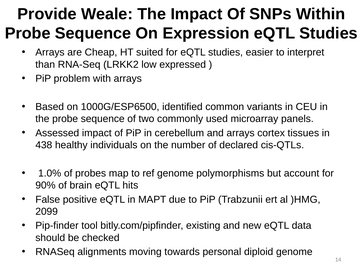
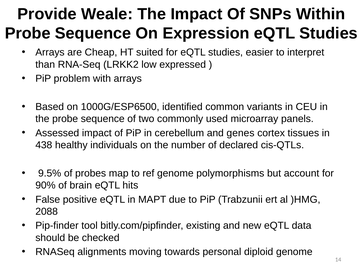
and arrays: arrays -> genes
1.0%: 1.0% -> 9.5%
2099: 2099 -> 2088
